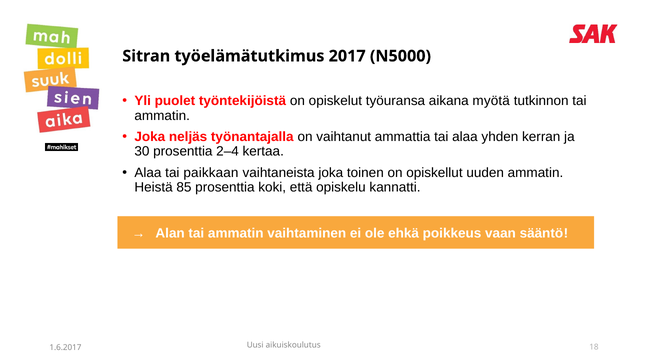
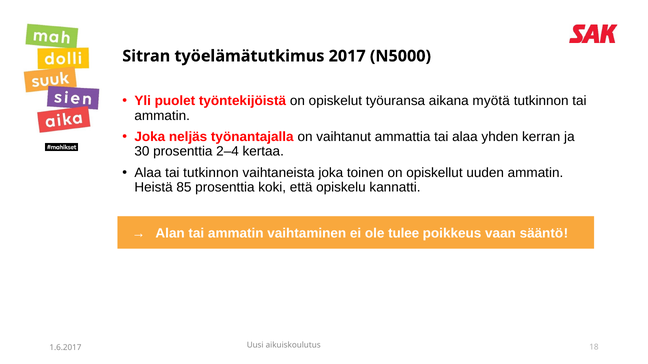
tai paikkaan: paikkaan -> tutkinnon
ehkä: ehkä -> tulee
